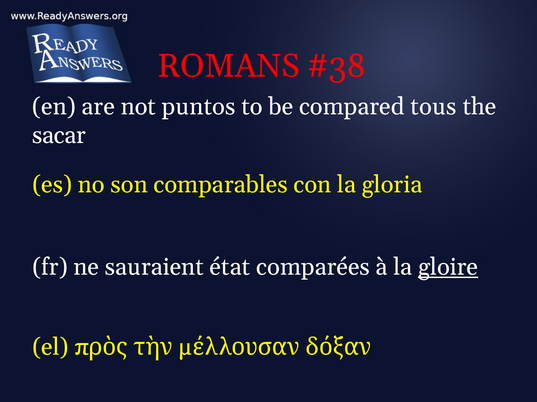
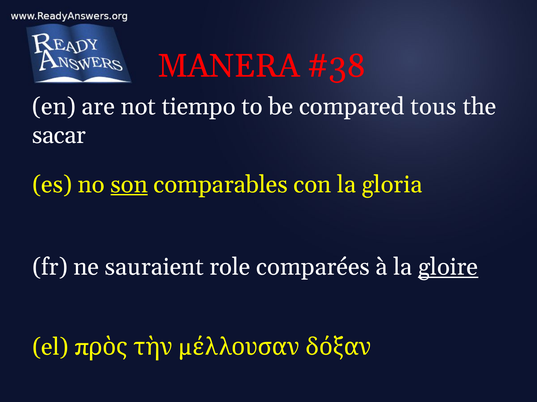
ROMANS: ROMANS -> MANERA
puntos: puntos -> tiempo
son underline: none -> present
état: état -> role
